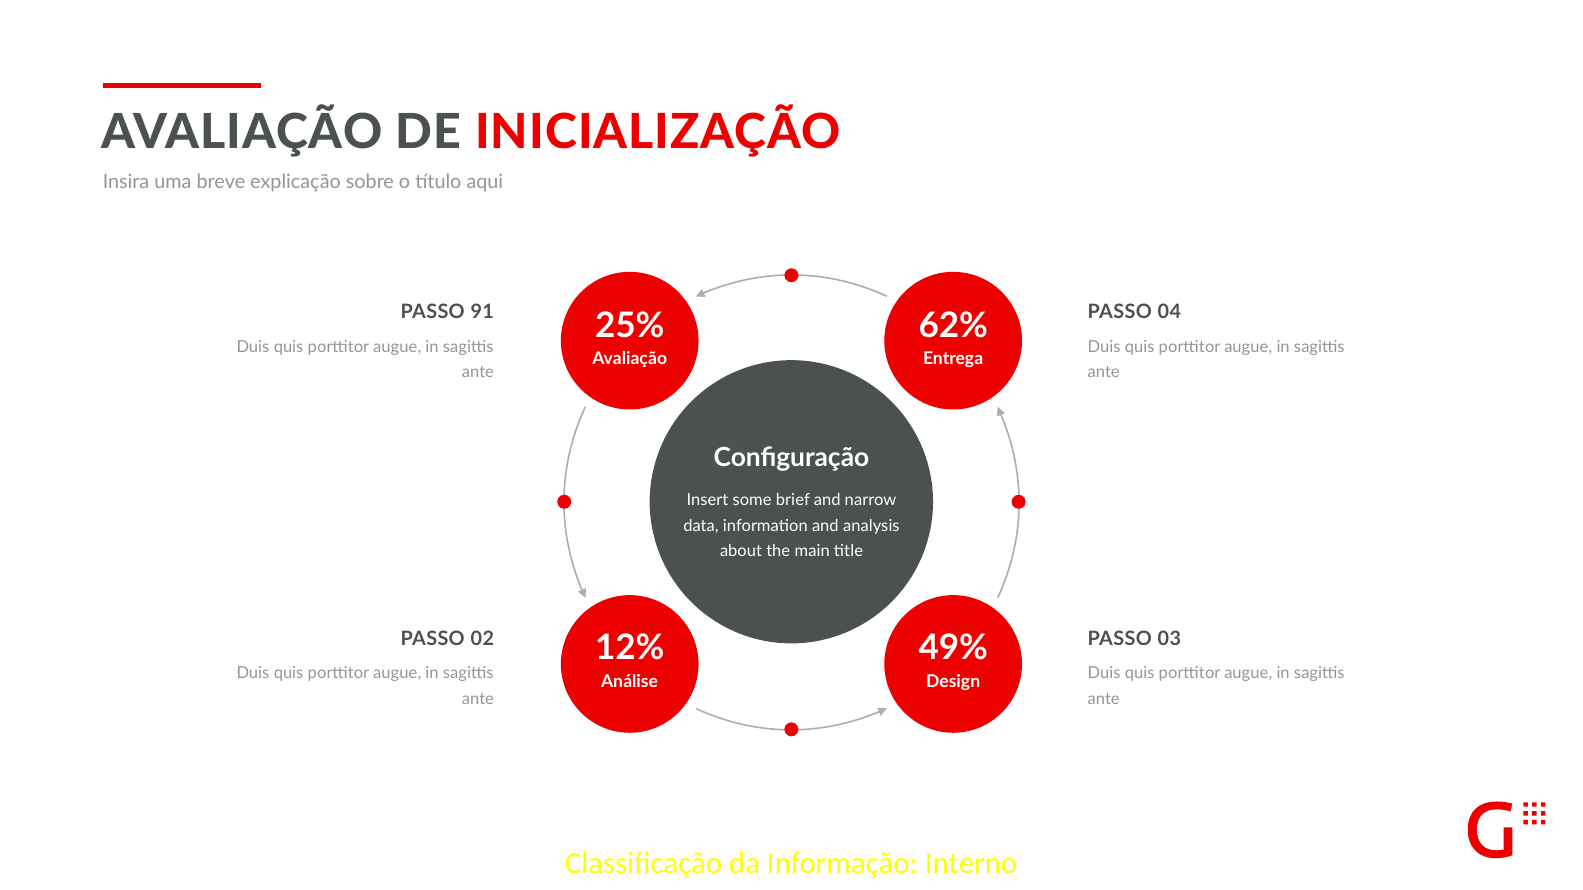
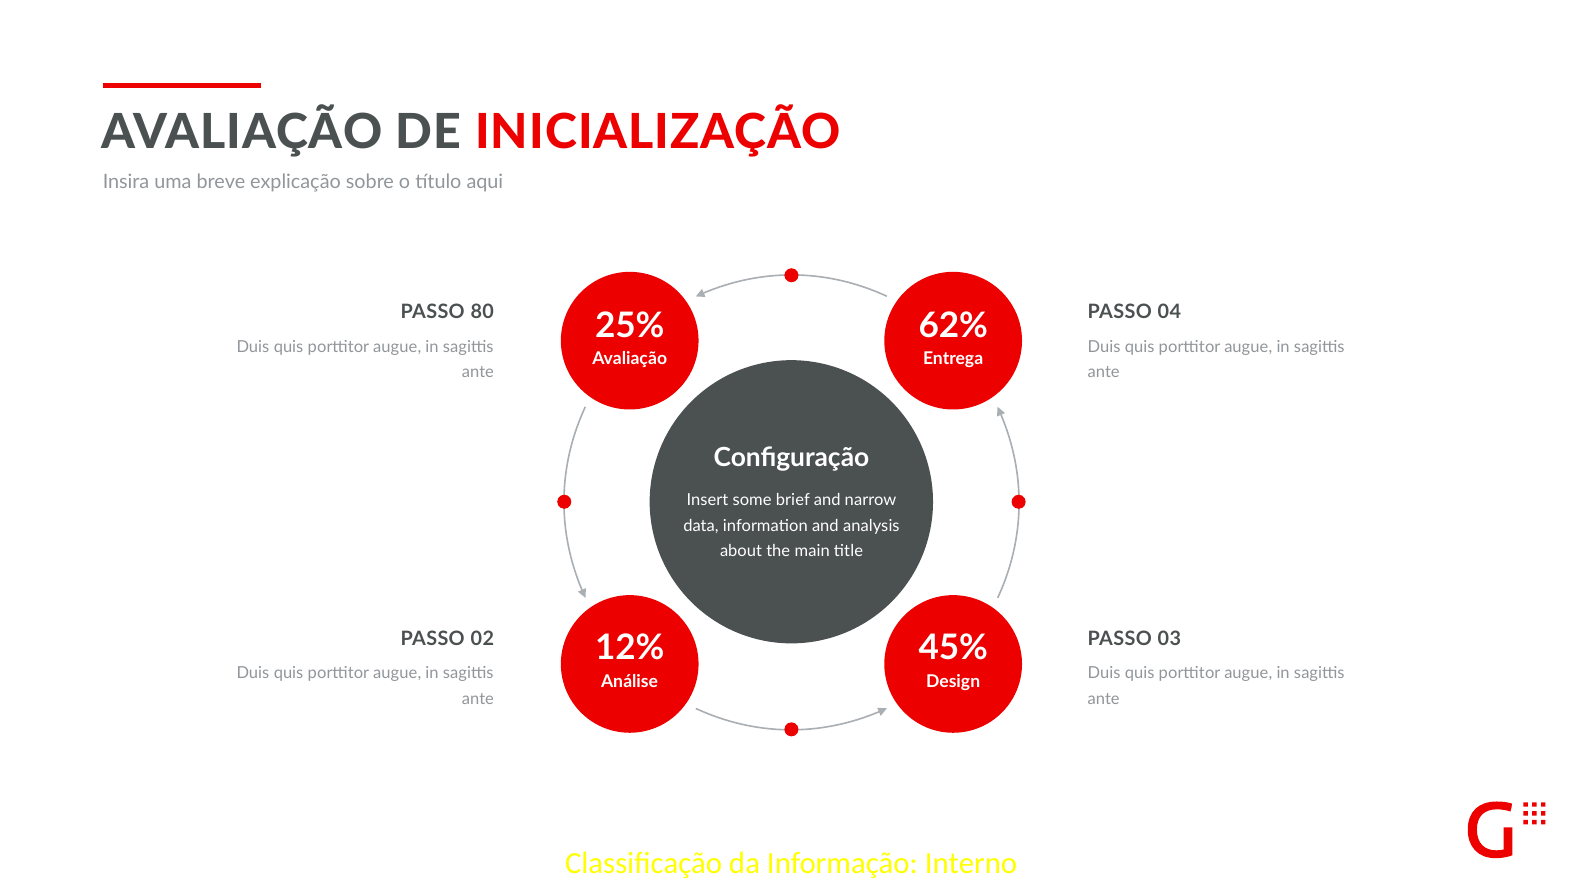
91: 91 -> 80
49%: 49% -> 45%
